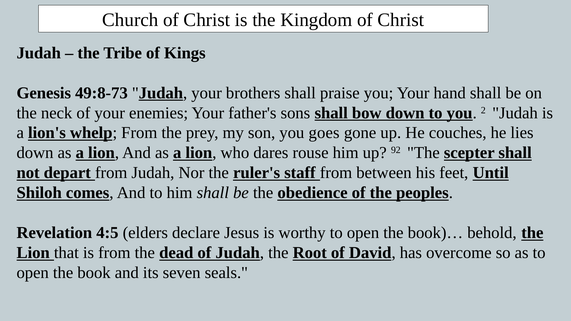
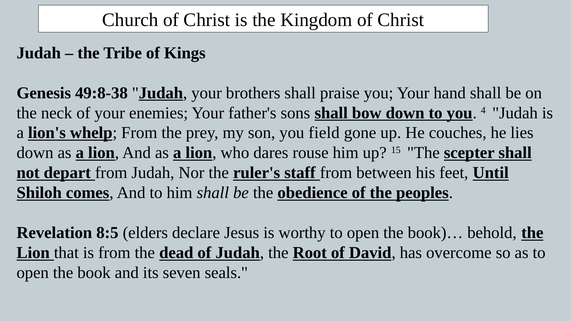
49:8-73: 49:8-73 -> 49:8-38
2: 2 -> 4
goes: goes -> field
92: 92 -> 15
4:5: 4:5 -> 8:5
